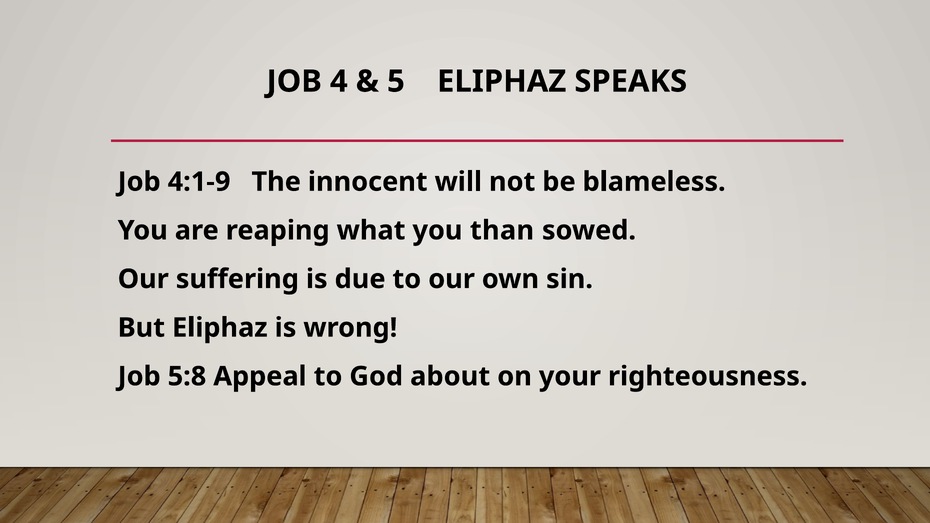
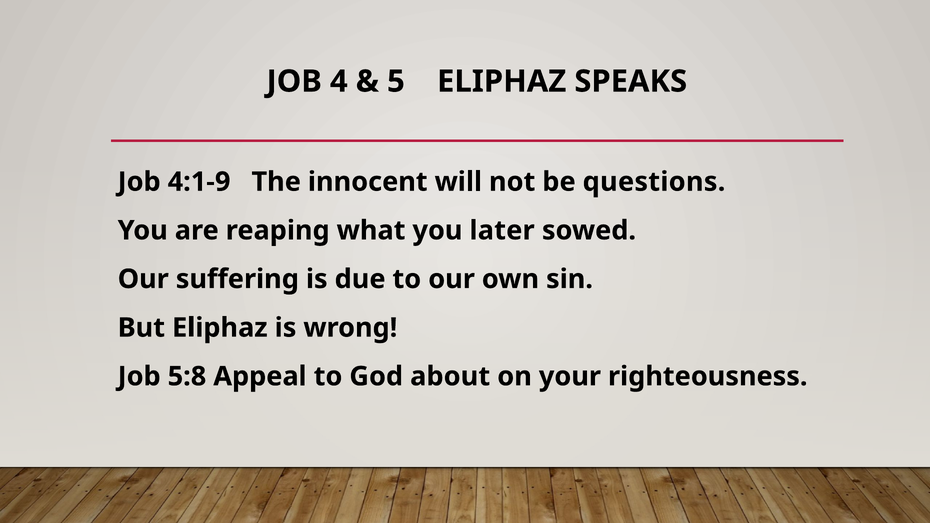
blameless: blameless -> questions
than: than -> later
